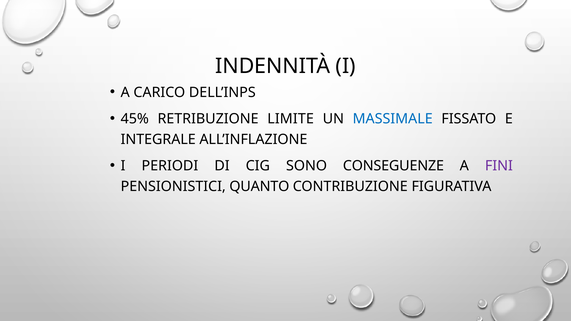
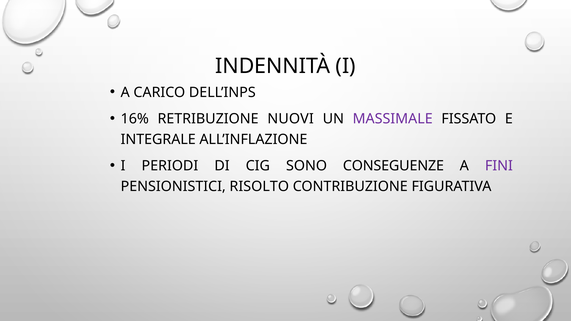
45%: 45% -> 16%
LIMITE: LIMITE -> NUOVI
MASSIMALE colour: blue -> purple
QUANTO: QUANTO -> RISOLTO
